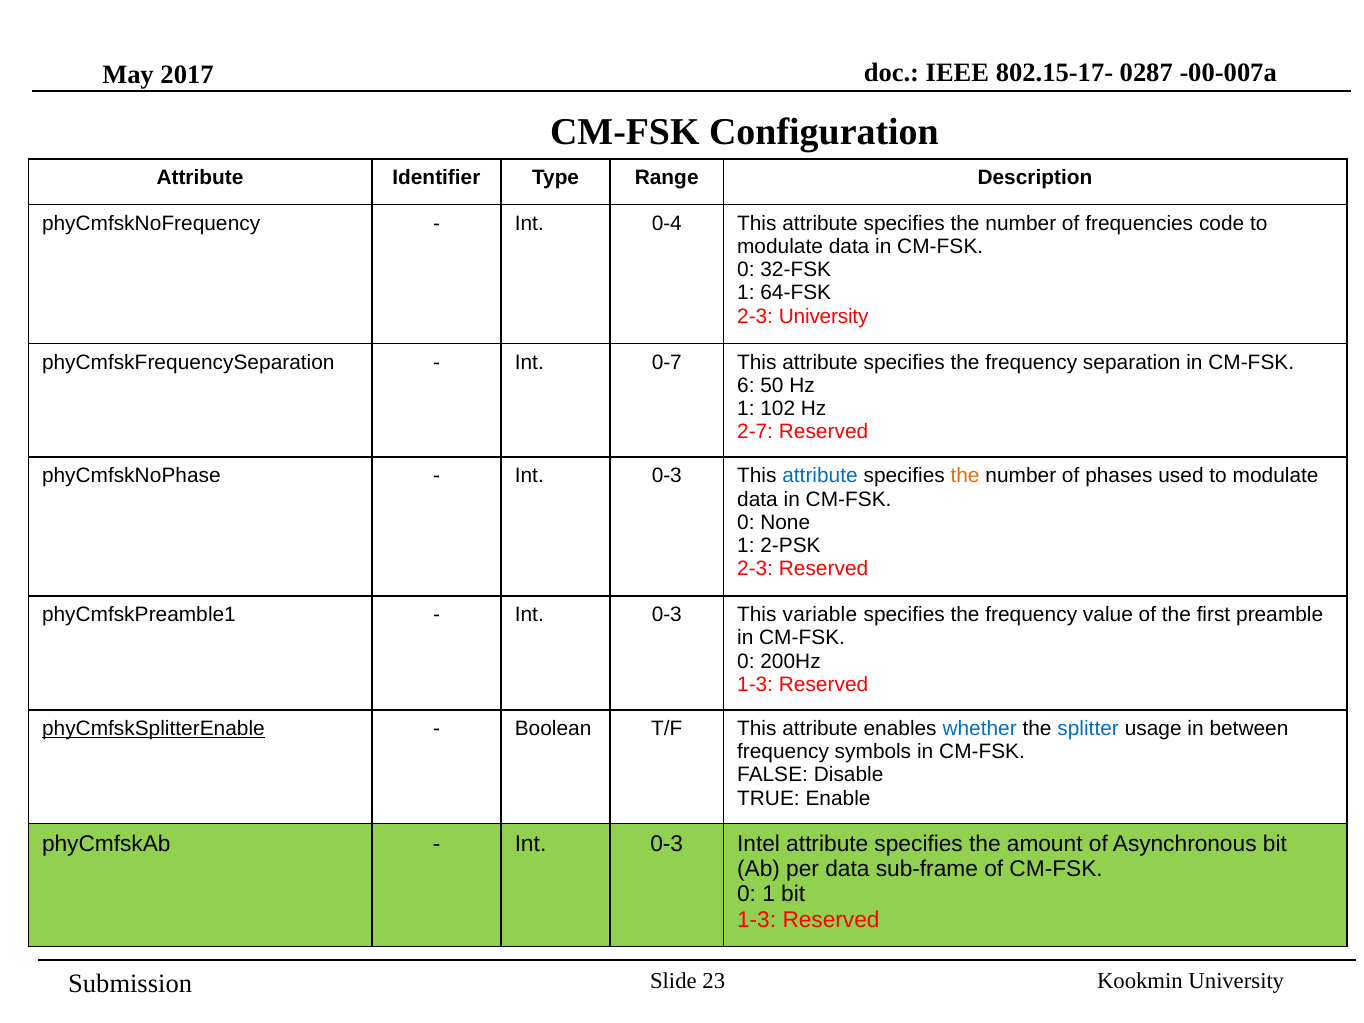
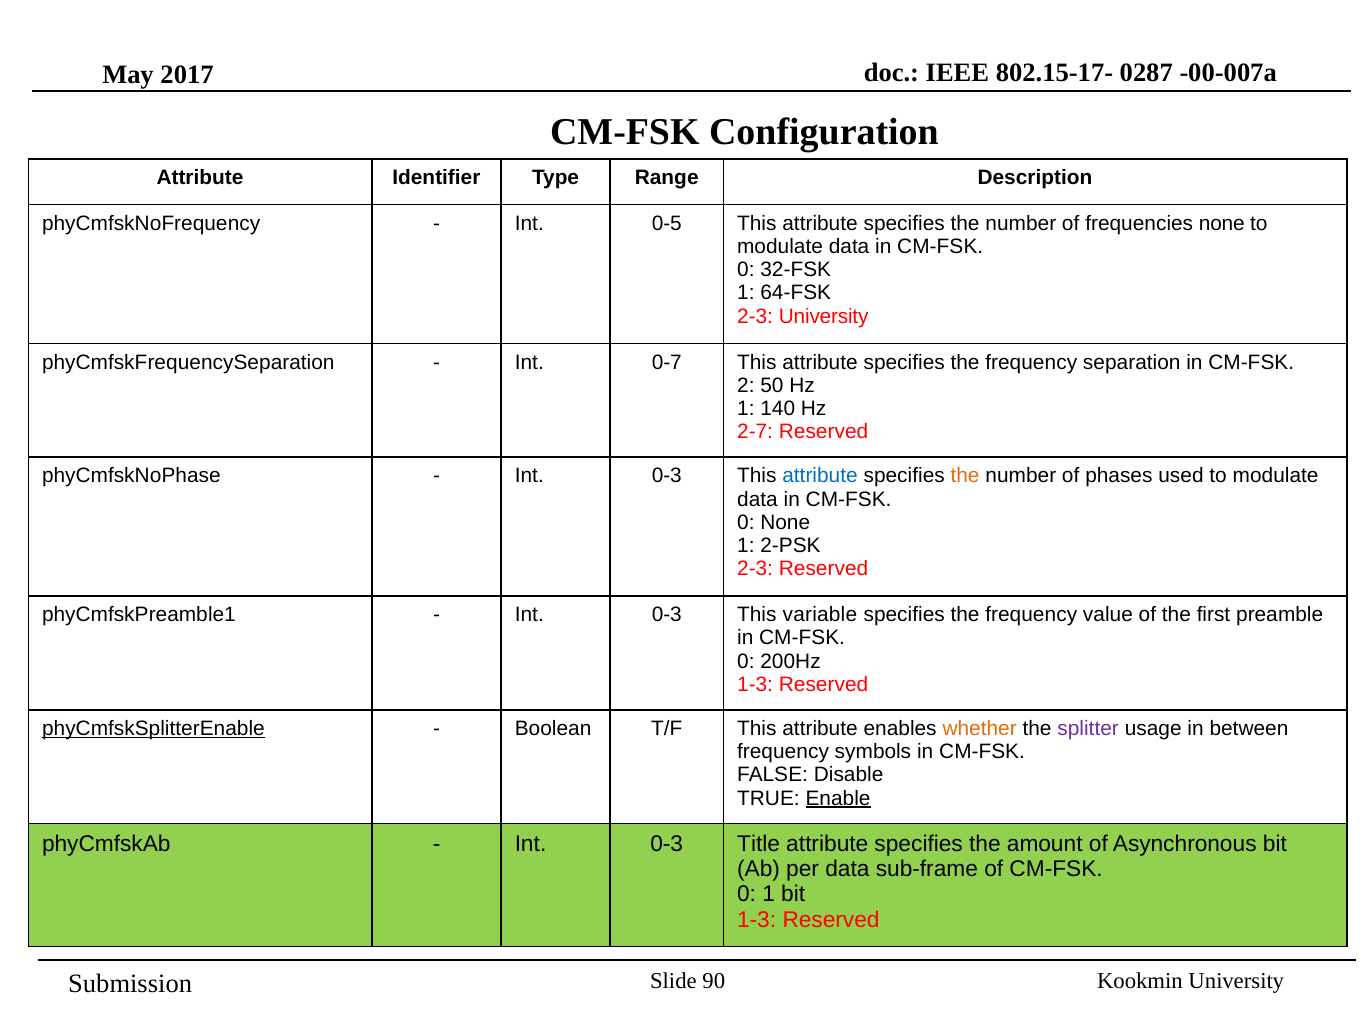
0-4: 0-4 -> 0-5
frequencies code: code -> none
6: 6 -> 2
102: 102 -> 140
whether colour: blue -> orange
splitter colour: blue -> purple
Enable underline: none -> present
Intel: Intel -> Title
23: 23 -> 90
